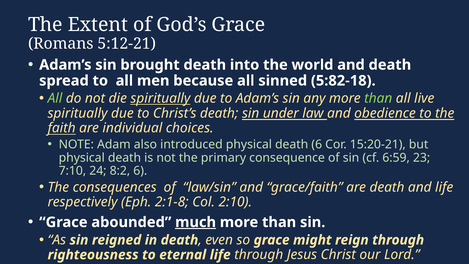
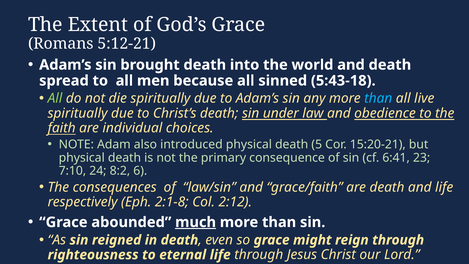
5:82-18: 5:82-18 -> 5:43-18
spiritually at (160, 98) underline: present -> none
than at (378, 98) colour: light green -> light blue
death 6: 6 -> 5
6:59: 6:59 -> 6:41
2:10: 2:10 -> 2:12
